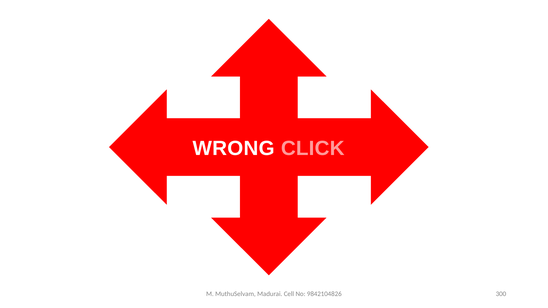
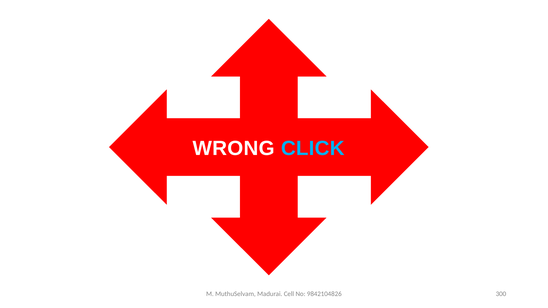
CLICK colour: pink -> light blue
